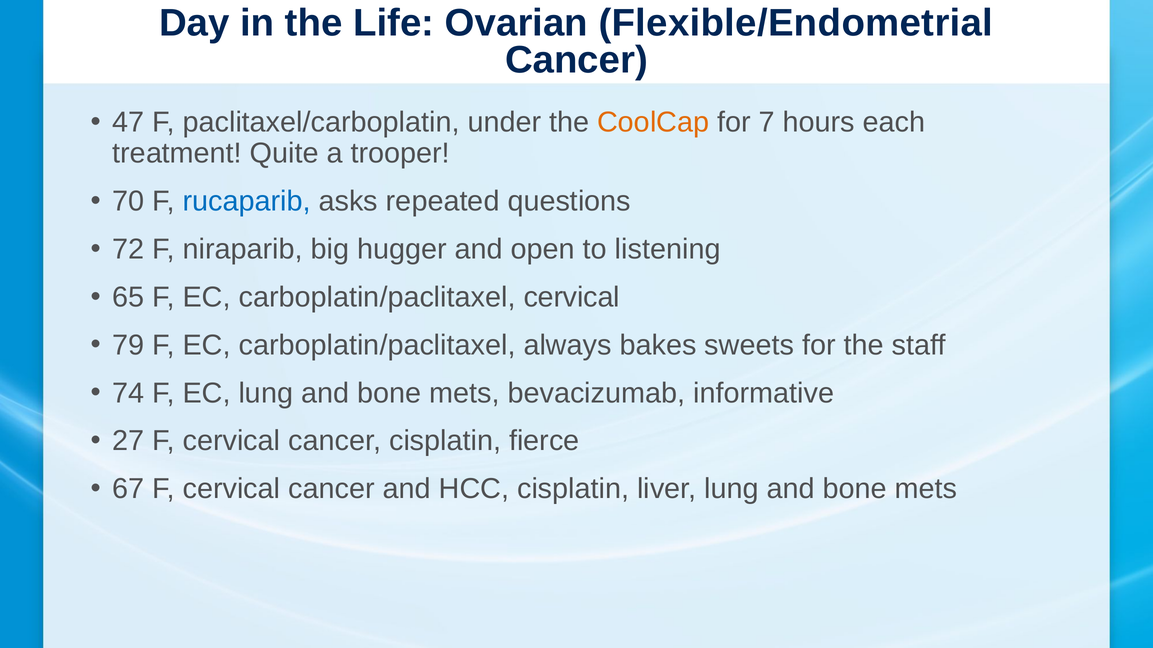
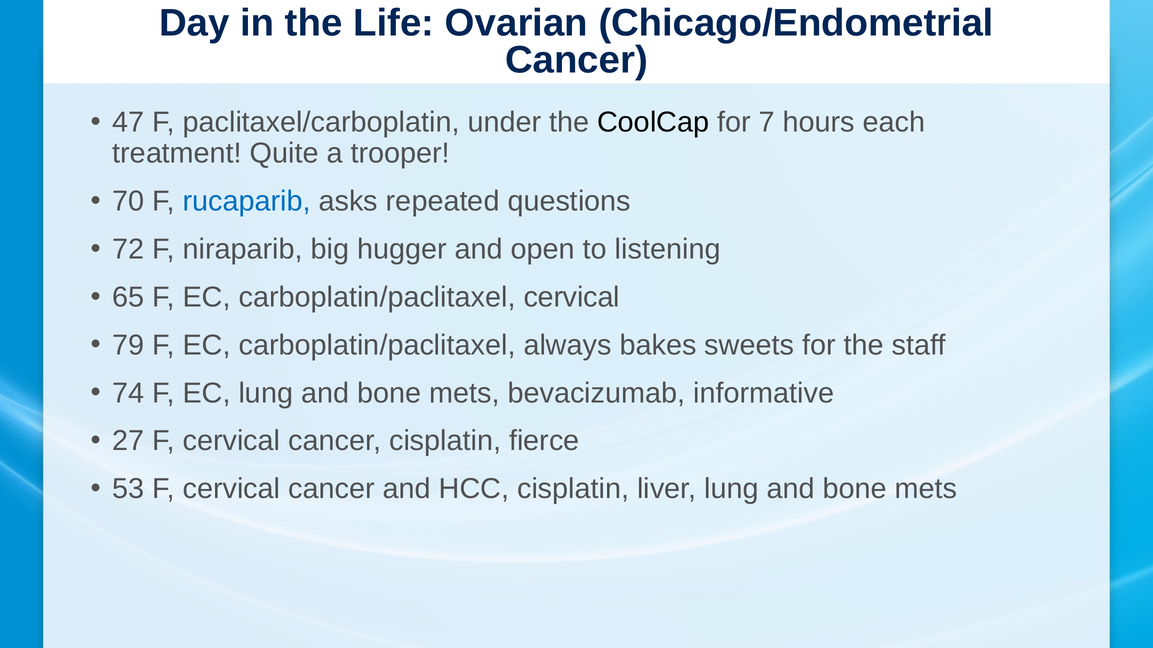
Flexible/Endometrial: Flexible/Endometrial -> Chicago/Endometrial
CoolCap colour: orange -> black
67: 67 -> 53
